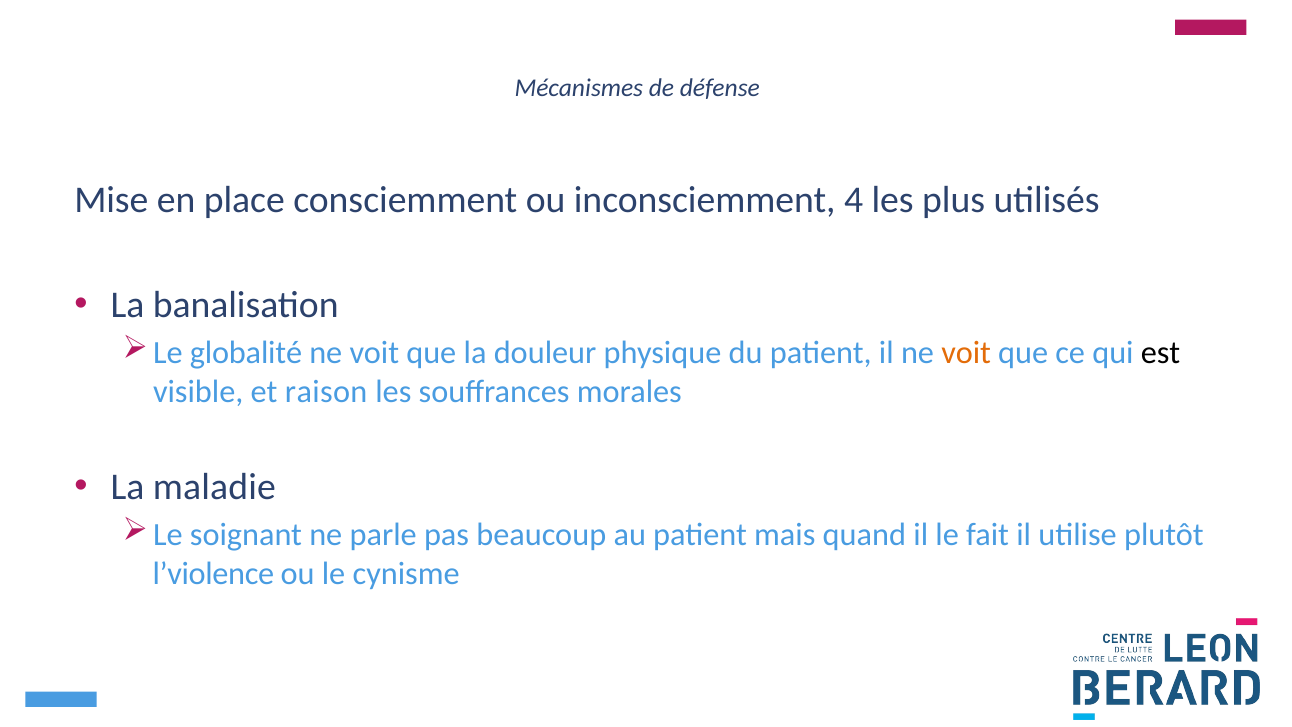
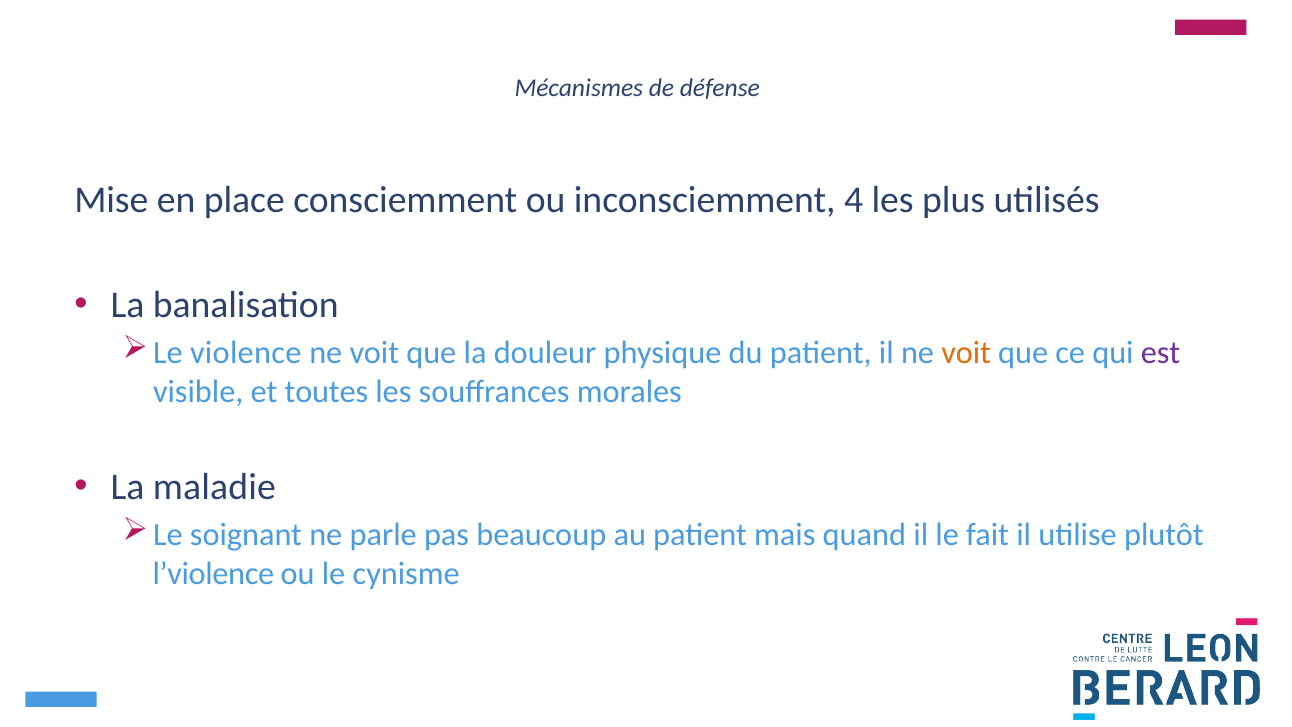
globalité: globalité -> violence
est colour: black -> purple
raison: raison -> toutes
